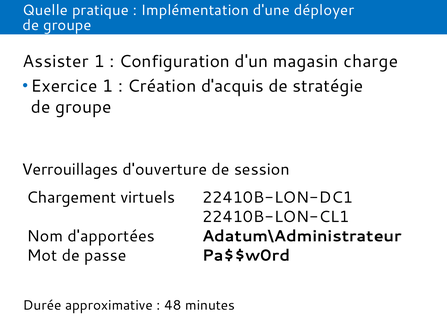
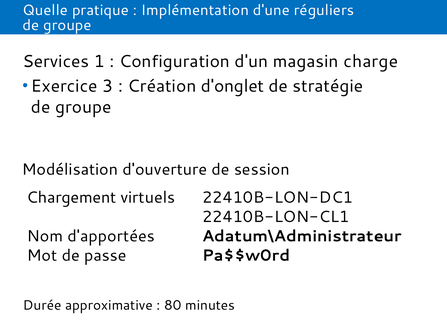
déployer: déployer -> réguliers
Assister: Assister -> Services
Exercice 1: 1 -> 3
d'acquis: d'acquis -> d'onglet
Verrouillages: Verrouillages -> Modélisation
48: 48 -> 80
